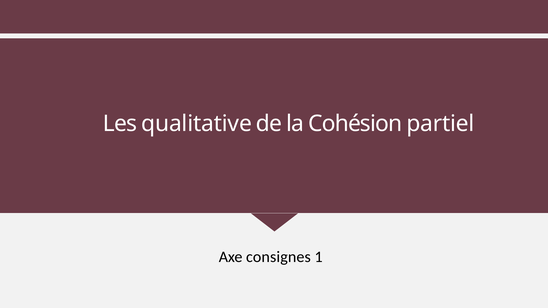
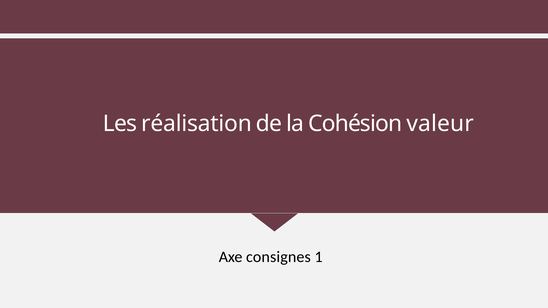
qualitative: qualitative -> réalisation
partiel: partiel -> valeur
